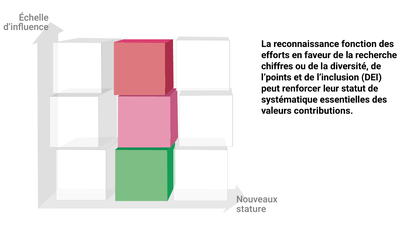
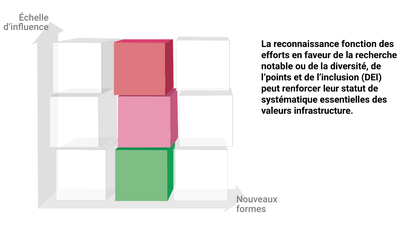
chiffres: chiffres -> notable
contributions: contributions -> infrastructure
stature: stature -> formes
